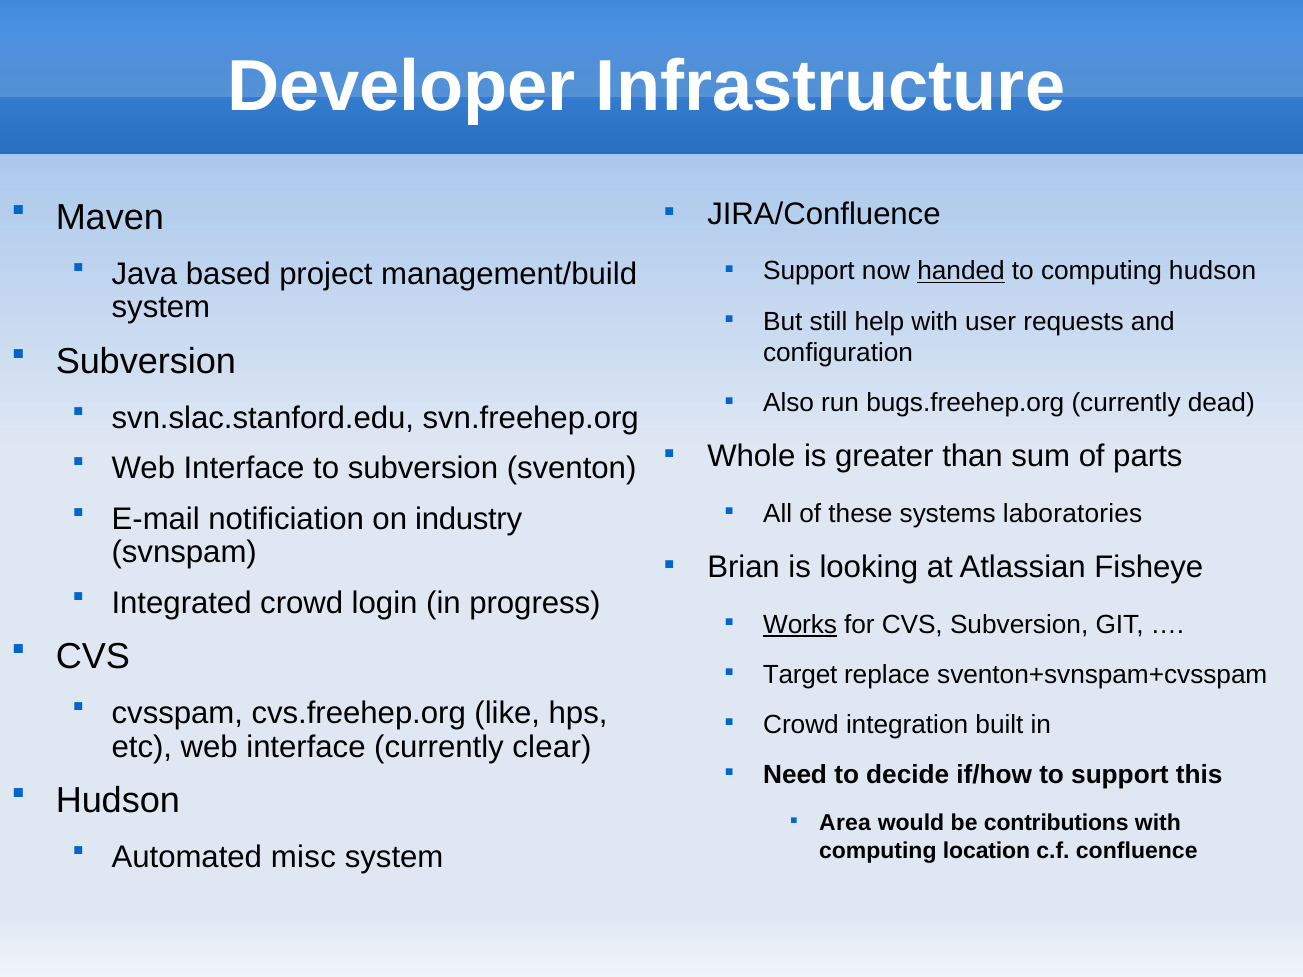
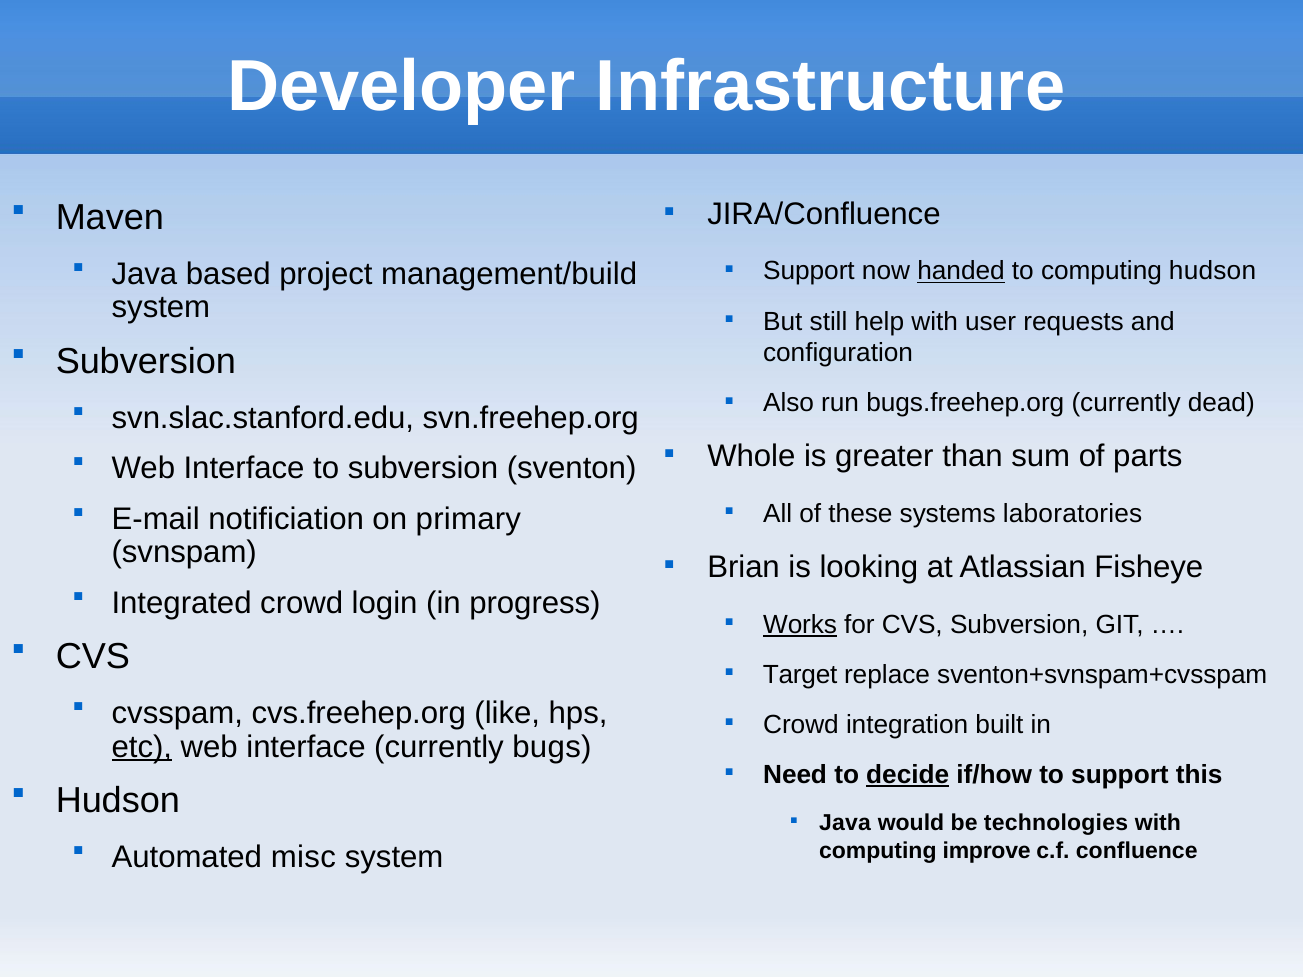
industry: industry -> primary
etc underline: none -> present
clear: clear -> bugs
decide underline: none -> present
Area at (845, 823): Area -> Java
contributions: contributions -> technologies
location: location -> improve
